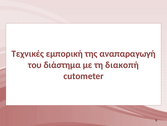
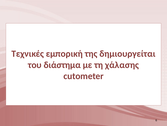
αναπαραγωγή: αναπαραγωγή -> δημιουργείται
διακοπή: διακοπή -> χάλασης
